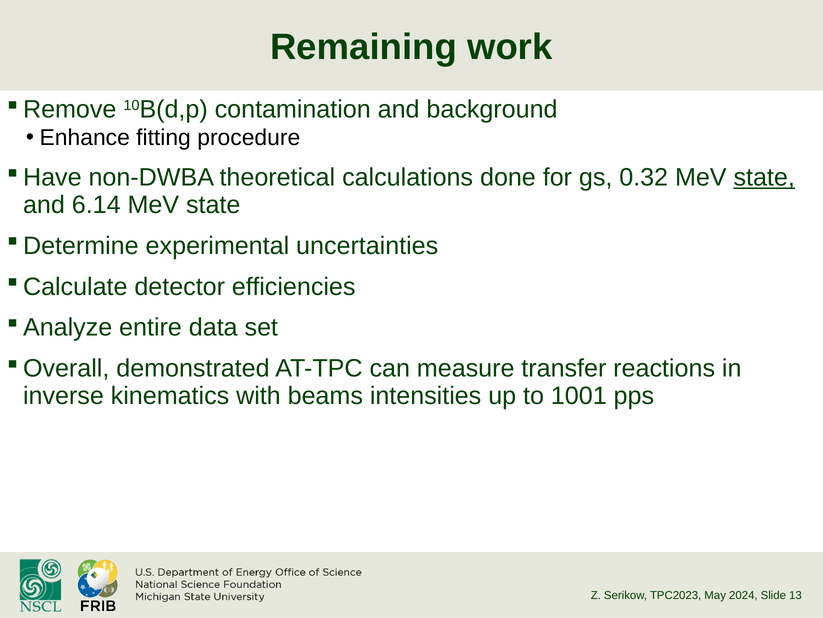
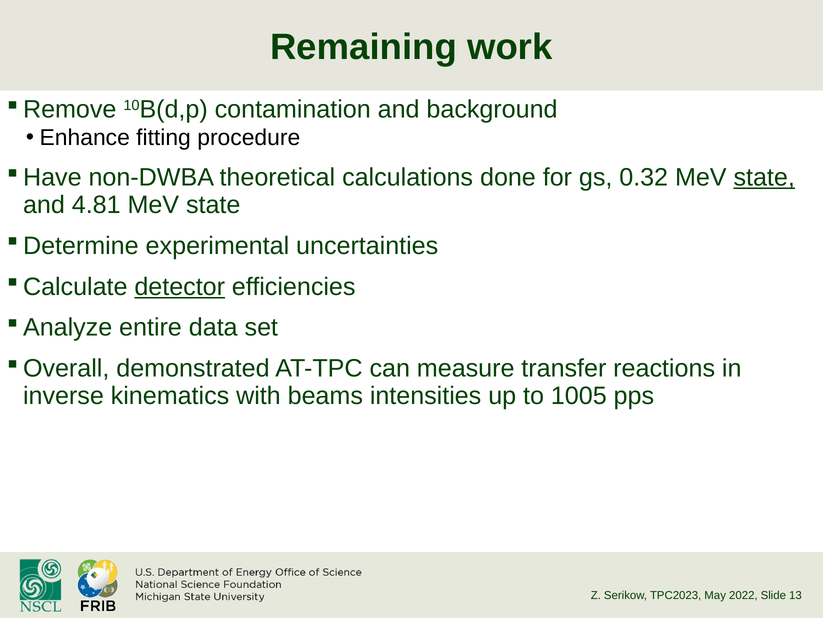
6.14: 6.14 -> 4.81
detector underline: none -> present
1001: 1001 -> 1005
2024: 2024 -> 2022
